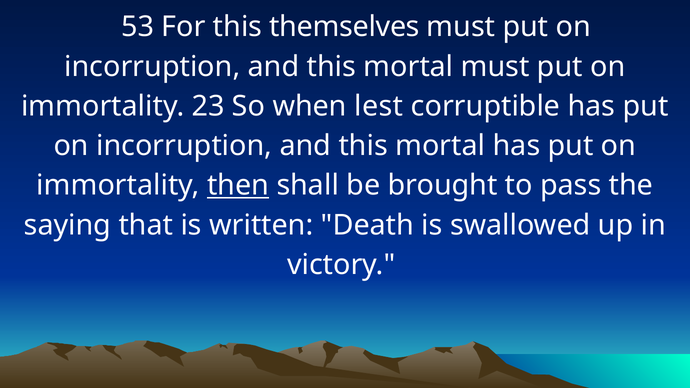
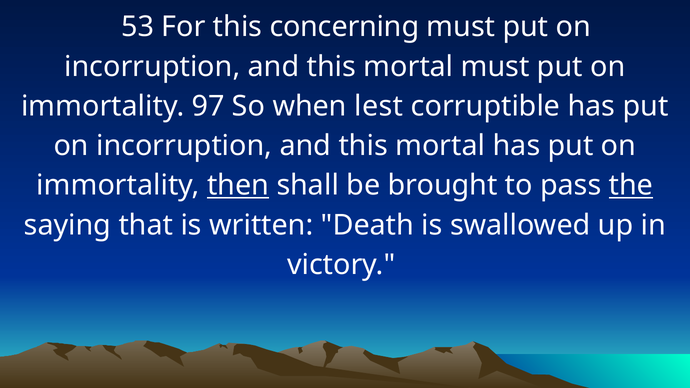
themselves: themselves -> concerning
23: 23 -> 97
the underline: none -> present
